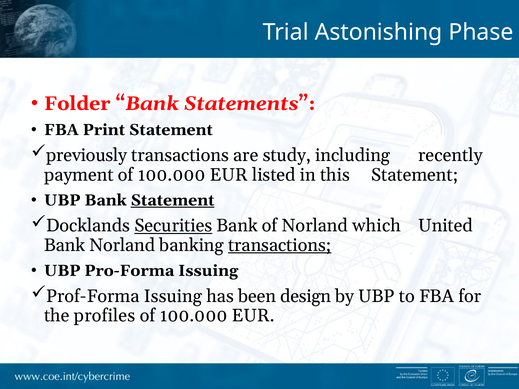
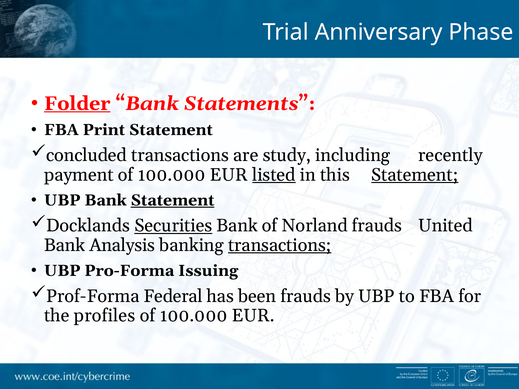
Astonishing: Astonishing -> Anniversary
Folder underline: none -> present
previously: previously -> concluded
listed underline: none -> present
Statement at (415, 175) underline: none -> present
Norland which: which -> frauds
Bank Norland: Norland -> Analysis
Prof-Forma Issuing: Issuing -> Federal
been design: design -> frauds
